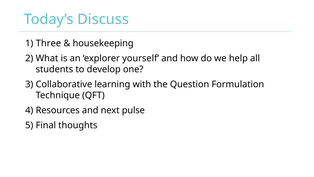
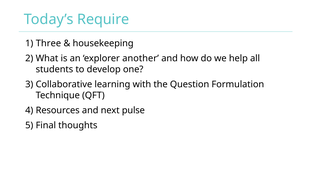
Discuss: Discuss -> Require
yourself: yourself -> another
